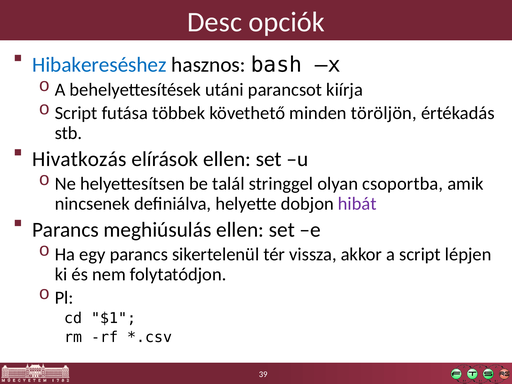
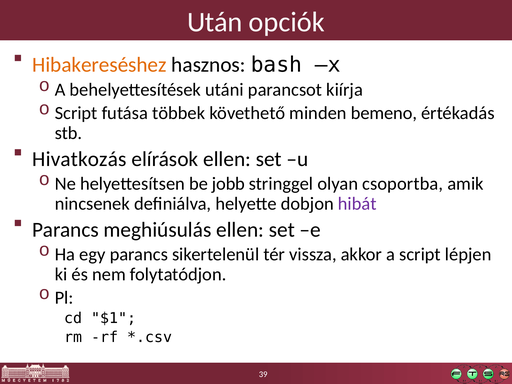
Desc: Desc -> Után
Hibakereséshez colour: blue -> orange
töröljön: töröljön -> bemeno
talál: talál -> jobb
